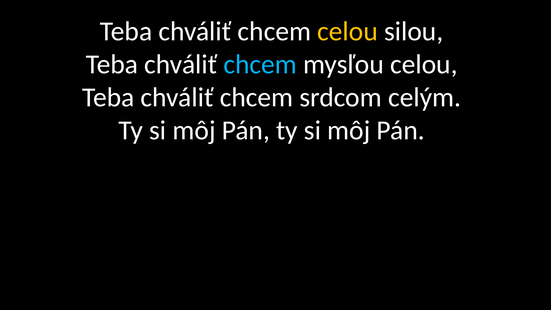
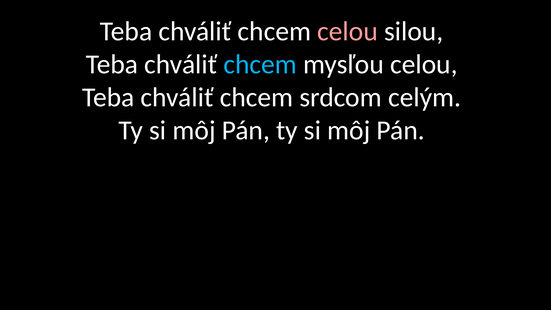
celou at (348, 31) colour: yellow -> pink
